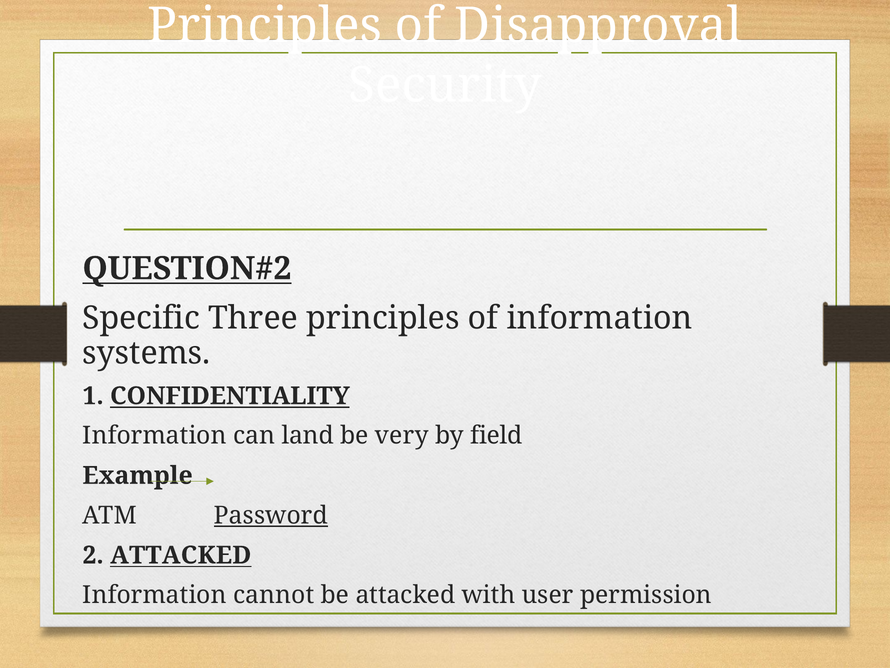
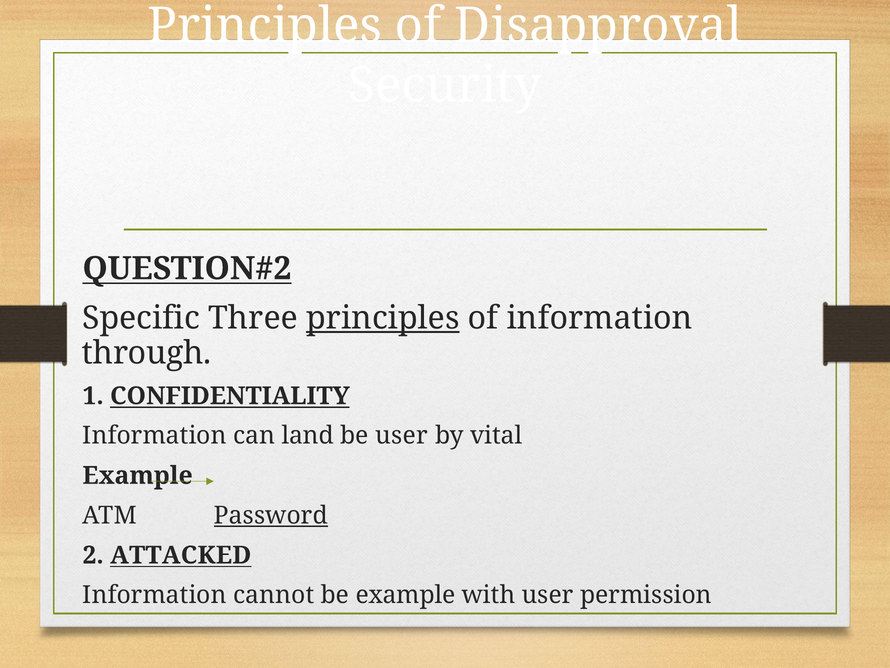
principles at (383, 318) underline: none -> present
systems: systems -> through
be very: very -> user
field: field -> vital
be attacked: attacked -> example
